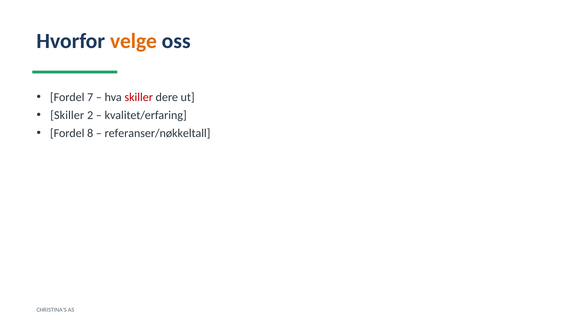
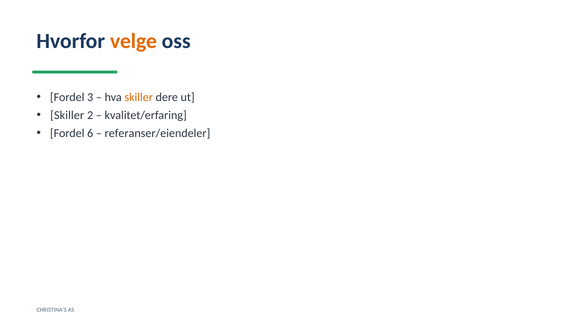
7: 7 -> 3
skiller at (139, 97) colour: red -> orange
8: 8 -> 6
referanser/nøkkeltall: referanser/nøkkeltall -> referanser/eiendeler
